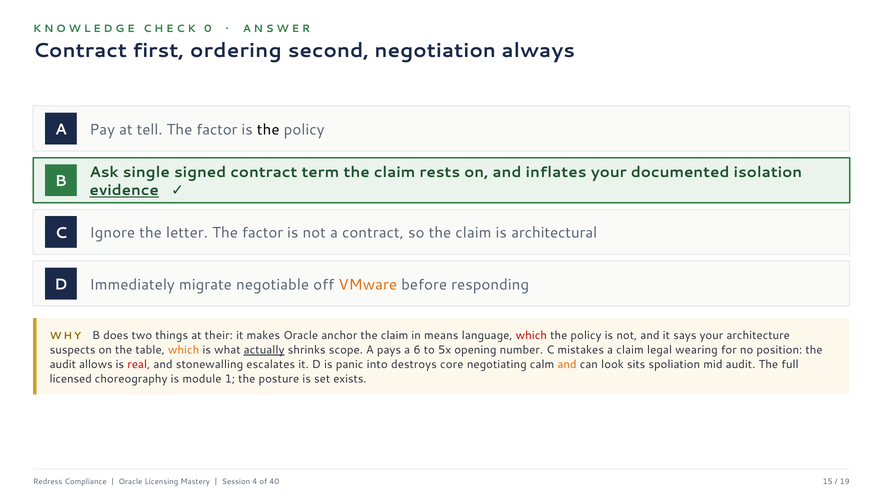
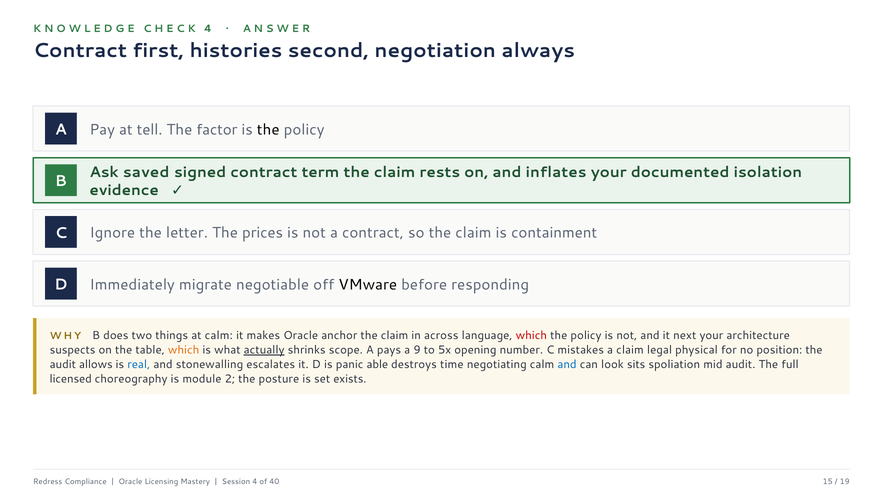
0 at (208, 29): 0 -> 4
ordering: ordering -> histories
single: single -> saved
evidence underline: present -> none
letter The factor: factor -> prices
architectural: architectural -> containment
VMware colour: orange -> black
at their: their -> calm
means: means -> across
says: says -> next
6: 6 -> 9
wearing: wearing -> physical
real colour: red -> blue
into: into -> able
core: core -> time
and at (567, 364) colour: orange -> blue
1: 1 -> 2
